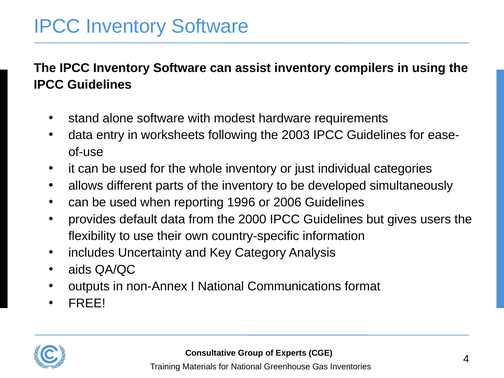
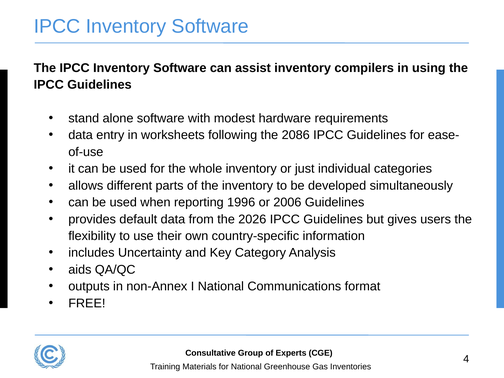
2003: 2003 -> 2086
2000: 2000 -> 2026
